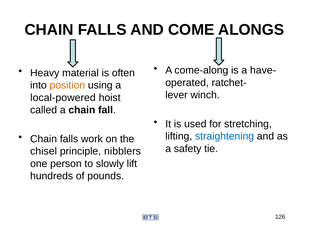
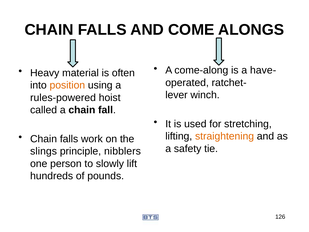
local-powered: local-powered -> rules-powered
straightening colour: blue -> orange
chisel: chisel -> slings
